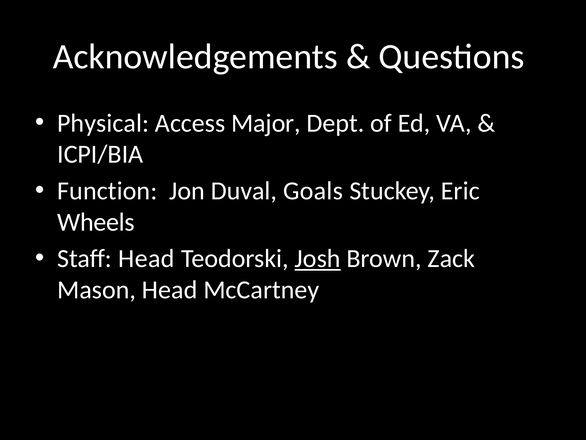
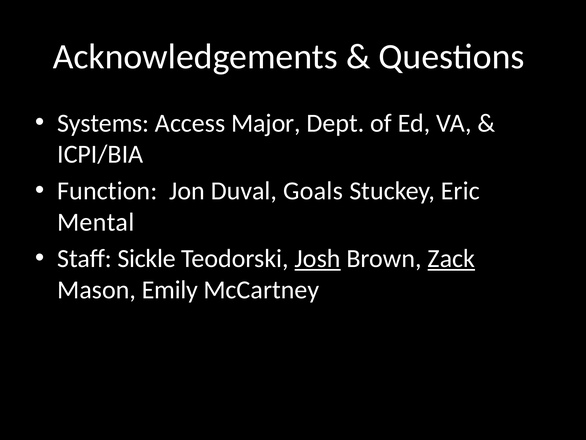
Physical: Physical -> Systems
Wheels: Wheels -> Mental
Staff Head: Head -> Sickle
Zack underline: none -> present
Mason Head: Head -> Emily
